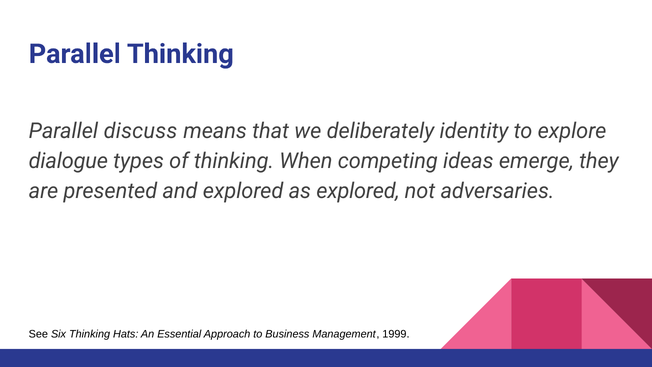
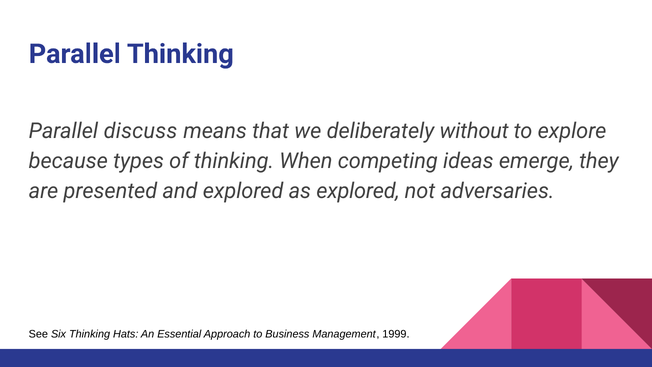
identity: identity -> without
dialogue: dialogue -> because
